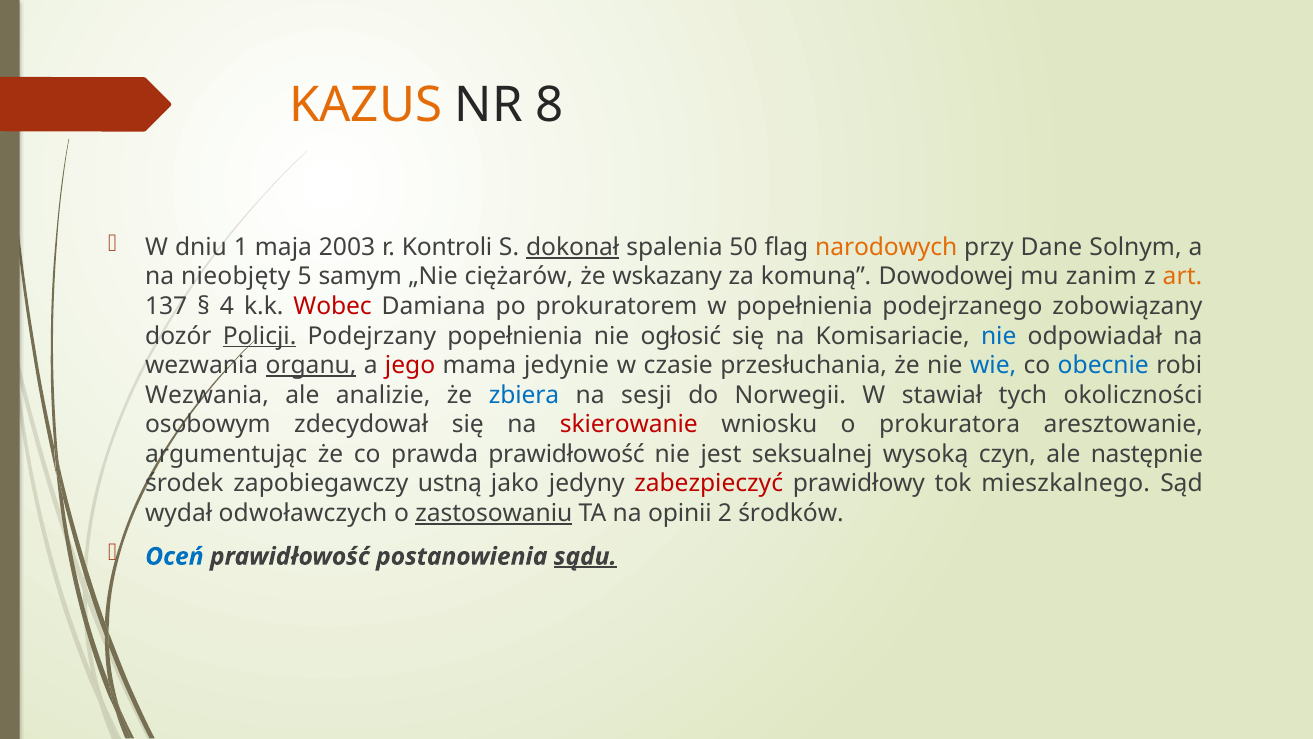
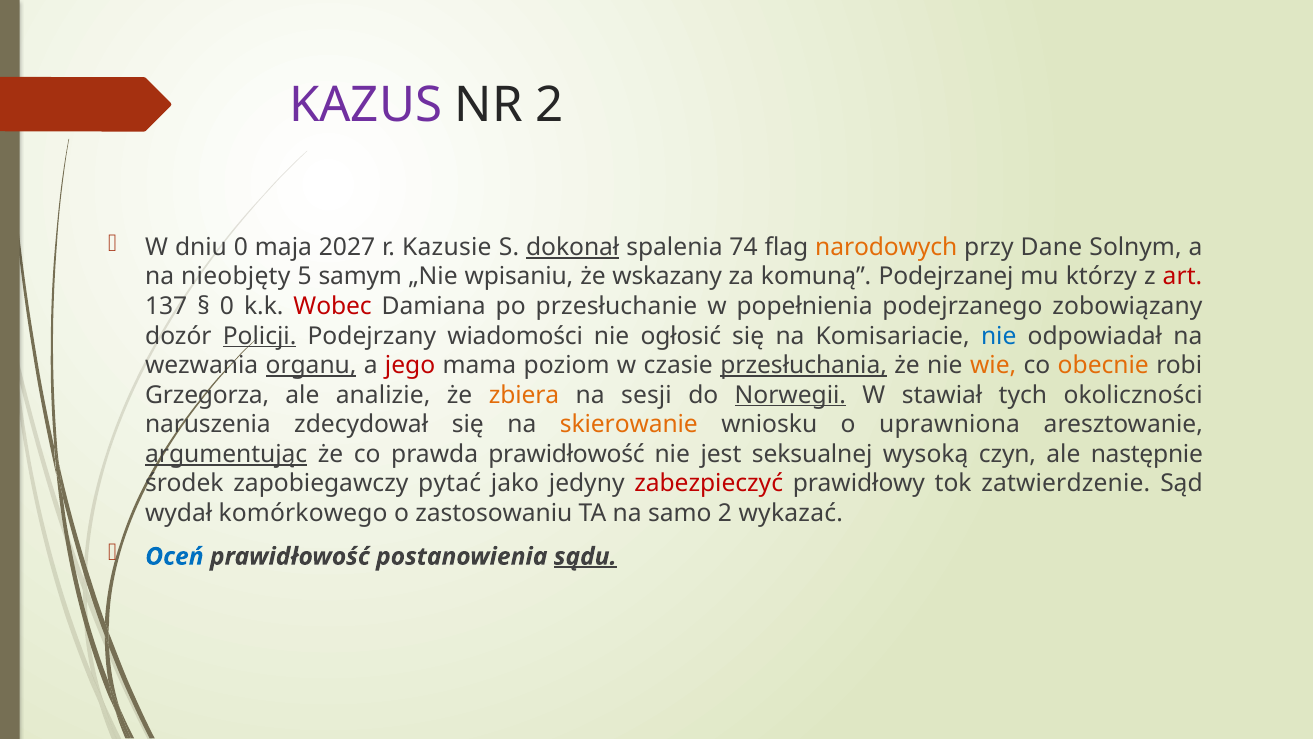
KAZUS colour: orange -> purple
NR 8: 8 -> 2
dniu 1: 1 -> 0
2003: 2003 -> 2027
Kontroli: Kontroli -> Kazusie
50: 50 -> 74
ciężarów: ciężarów -> wpisaniu
Dowodowej: Dowodowej -> Podejrzanej
zanim: zanim -> którzy
art colour: orange -> red
4 at (227, 306): 4 -> 0
prokuratorem: prokuratorem -> przesłuchanie
Podejrzany popełnienia: popełnienia -> wiadomości
jedynie: jedynie -> poziom
przesłuchania underline: none -> present
wie colour: blue -> orange
obecnie colour: blue -> orange
Wezwania at (207, 395): Wezwania -> Grzegorza
zbiera colour: blue -> orange
Norwegii underline: none -> present
osobowym: osobowym -> naruszenia
skierowanie colour: red -> orange
prokuratora: prokuratora -> uprawniona
argumentując underline: none -> present
ustną: ustną -> pytać
mieszkalnego: mieszkalnego -> zatwierdzenie
odwoławczych: odwoławczych -> komórkowego
zastosowaniu underline: present -> none
opinii: opinii -> samo
środków: środków -> wykazać
